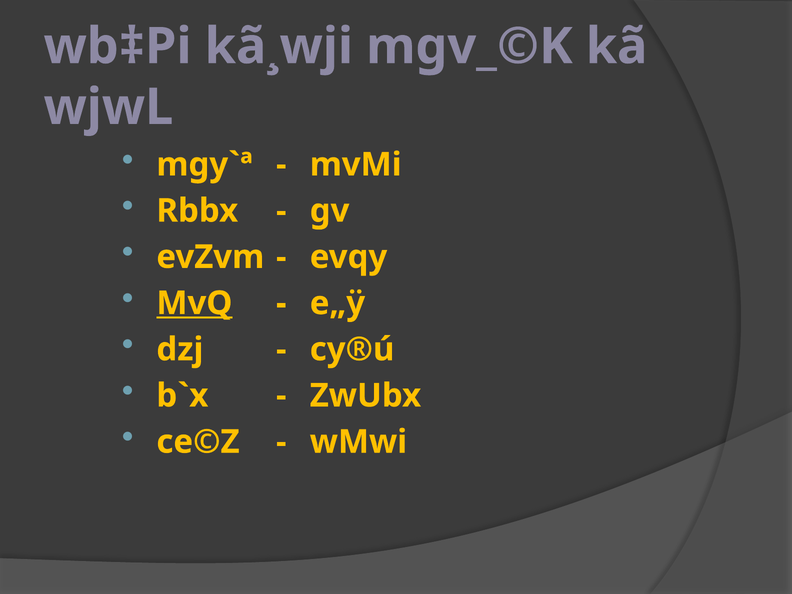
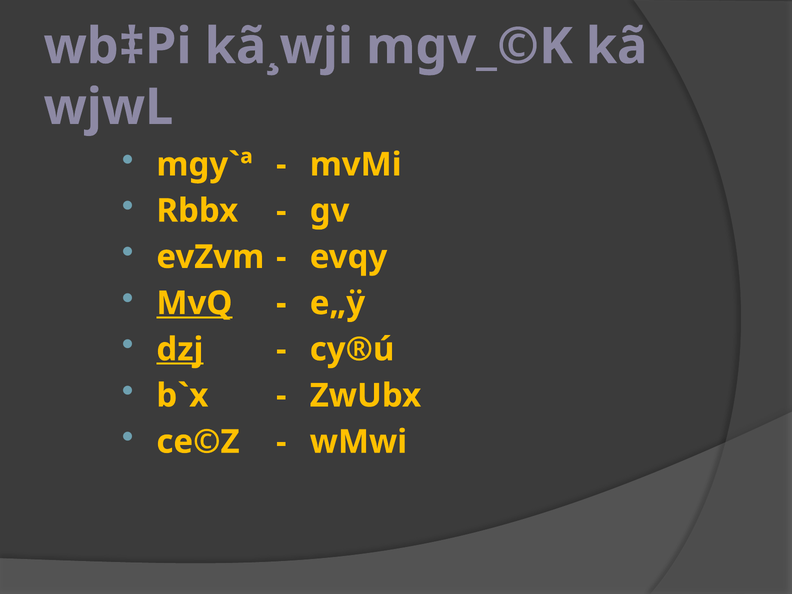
dzj underline: none -> present
